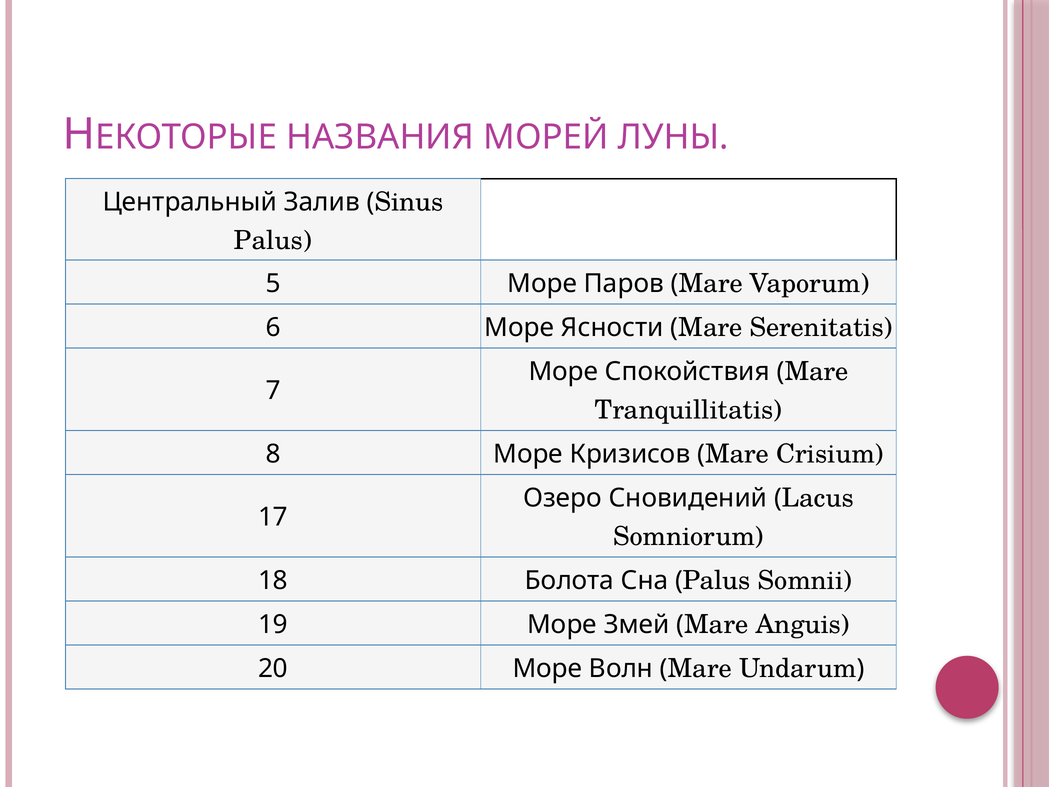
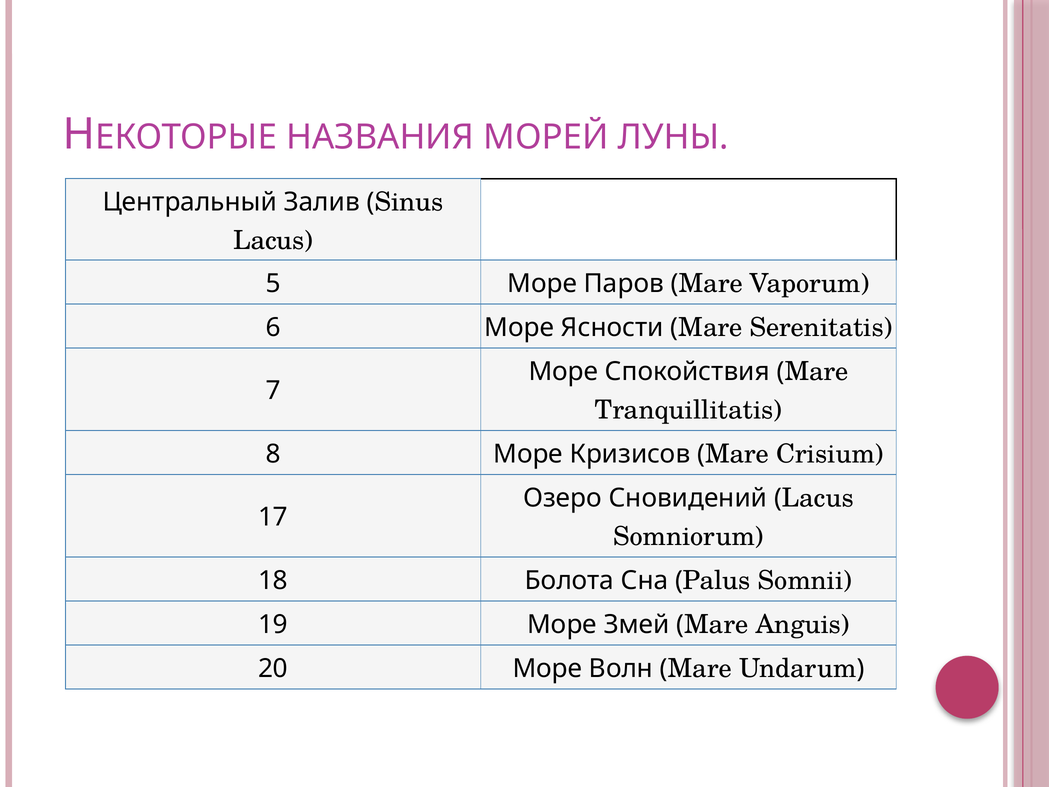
Palus at (273, 240): Palus -> Lacus
